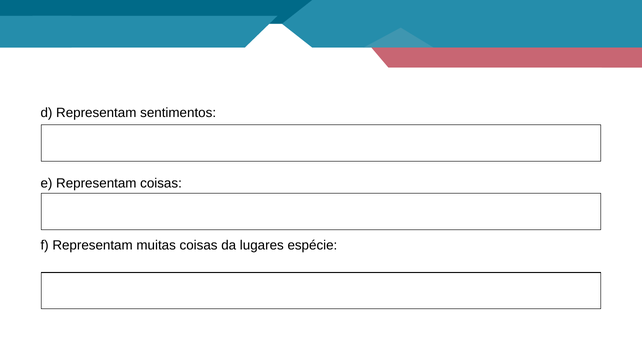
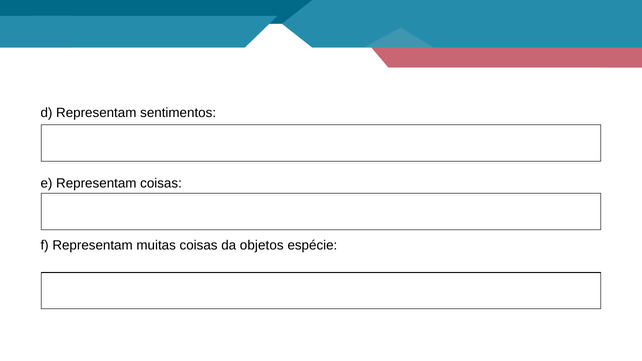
lugares: lugares -> objetos
